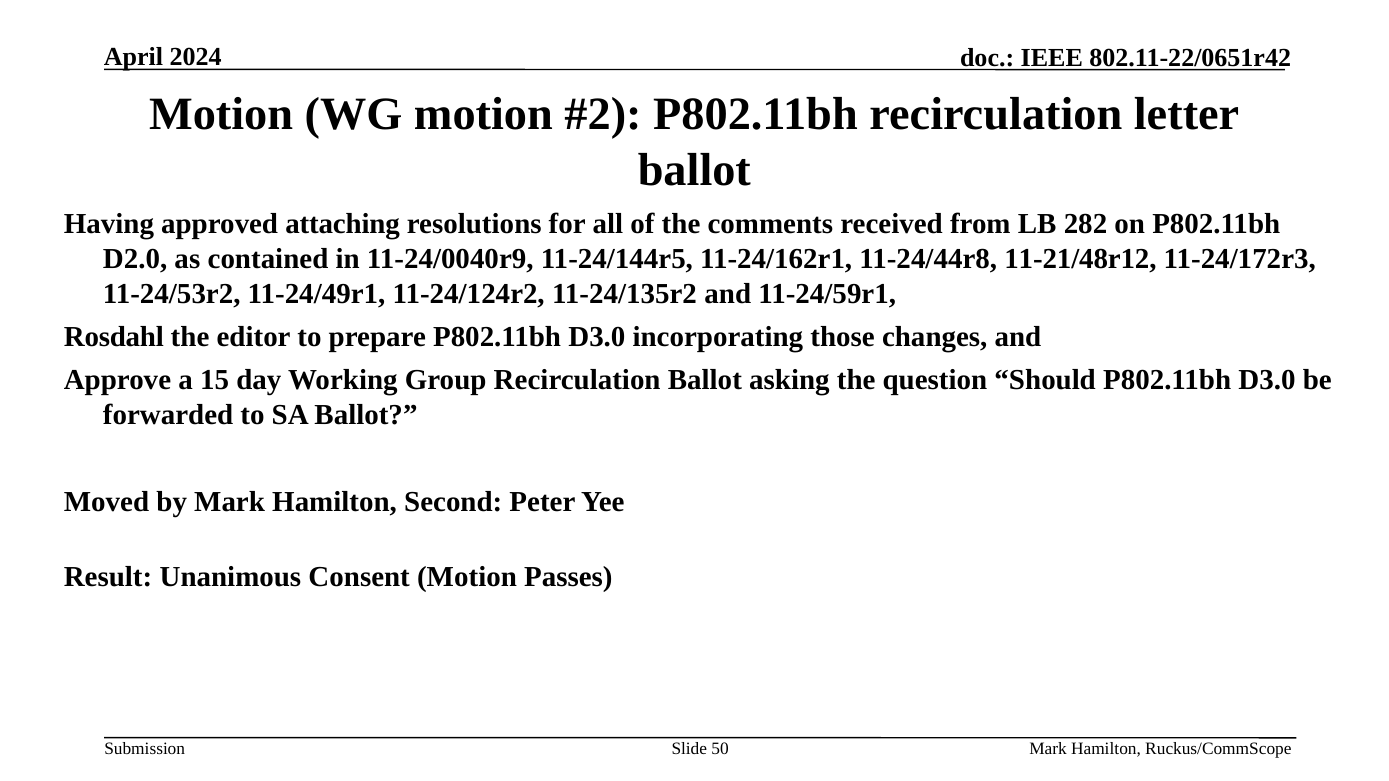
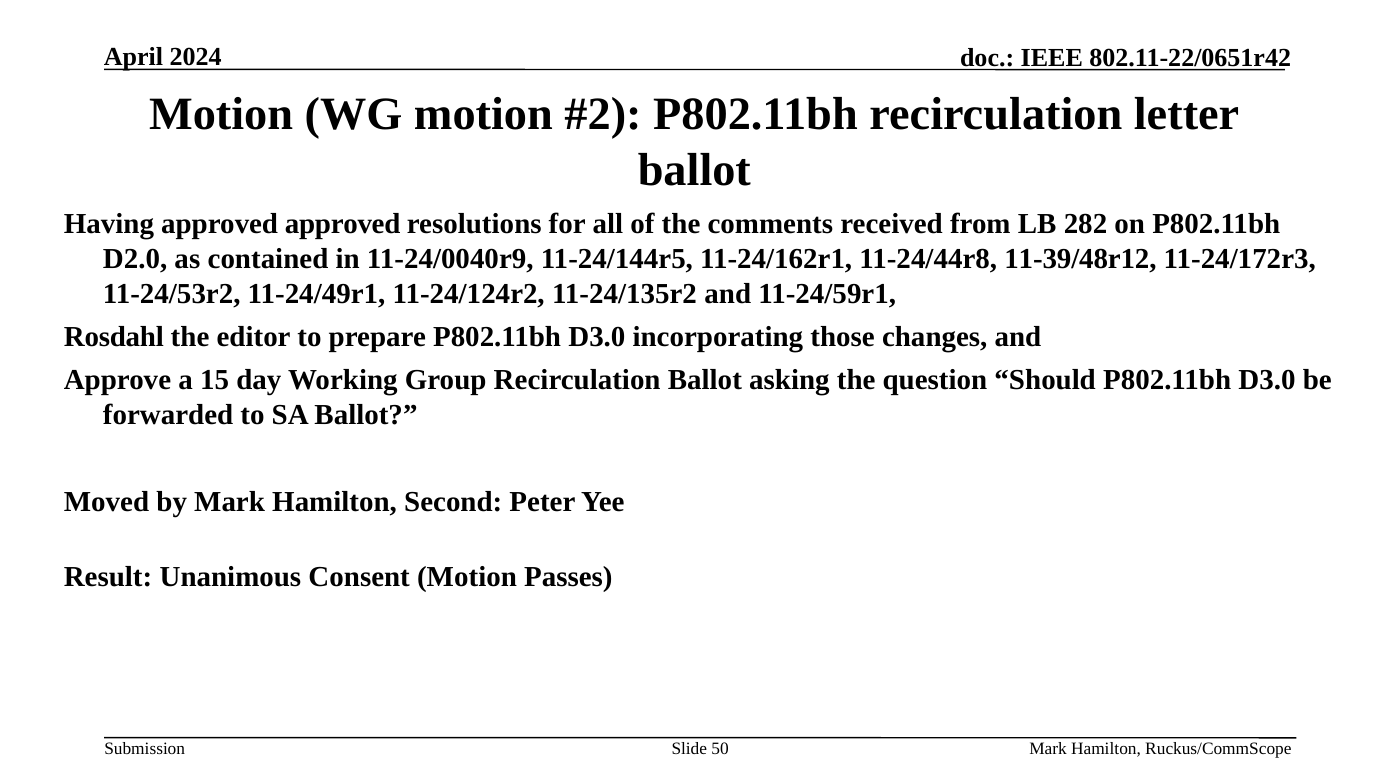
approved attaching: attaching -> approved
11-21/48r12: 11-21/48r12 -> 11-39/48r12
